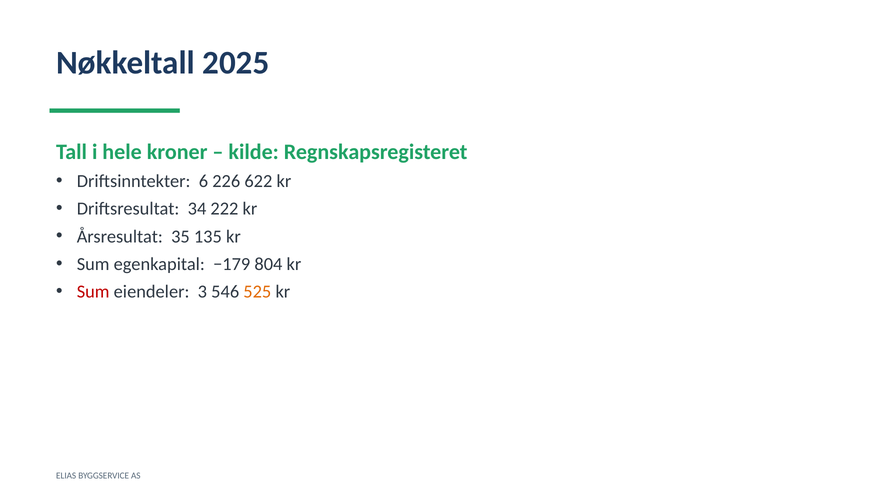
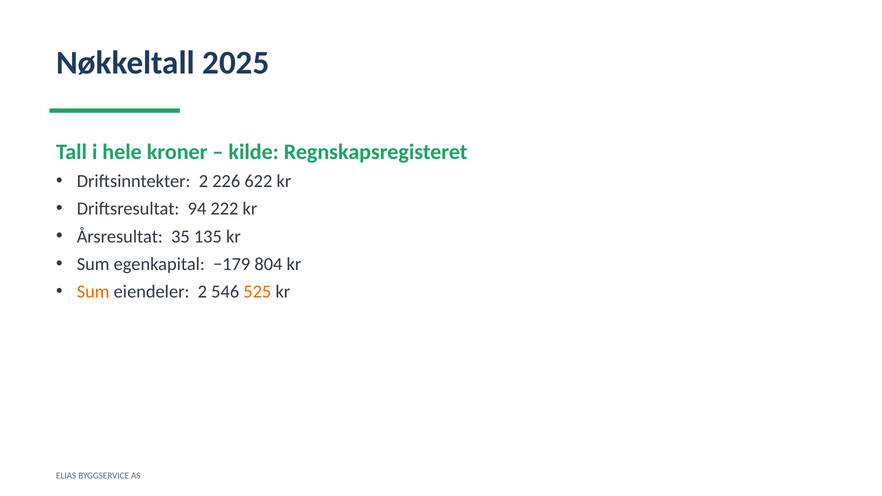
Driftsinntekter 6: 6 -> 2
34: 34 -> 94
Sum at (93, 292) colour: red -> orange
eiendeler 3: 3 -> 2
